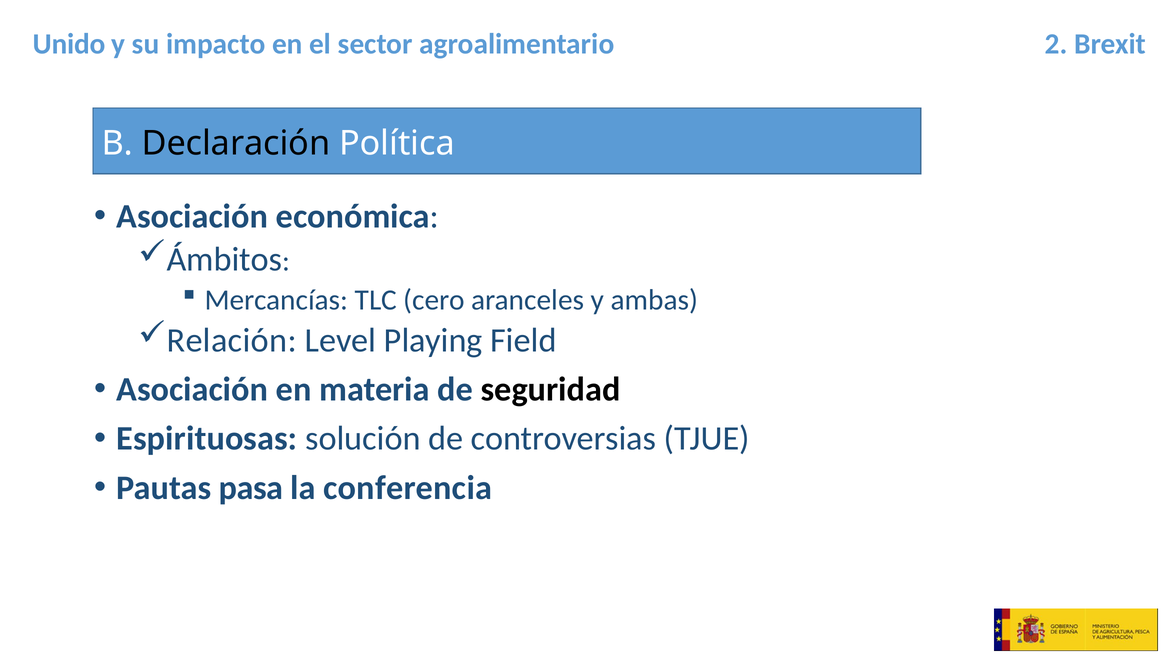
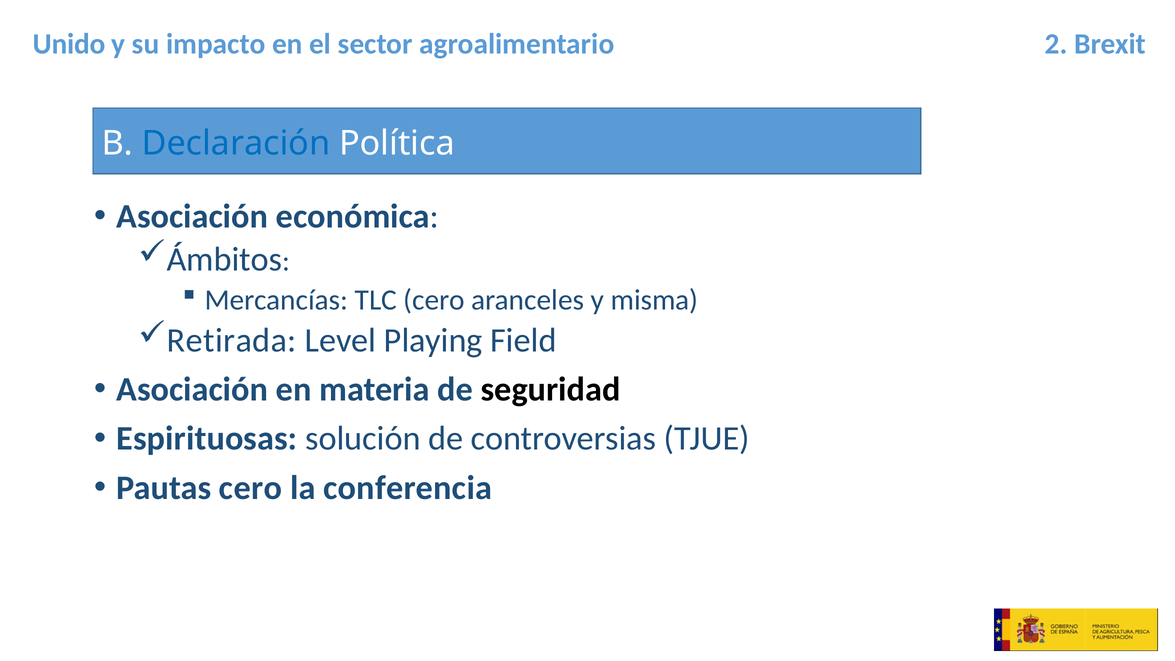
Declaración colour: black -> blue
ambas: ambas -> misma
Relación: Relación -> Retirada
Pautas pasa: pasa -> cero
